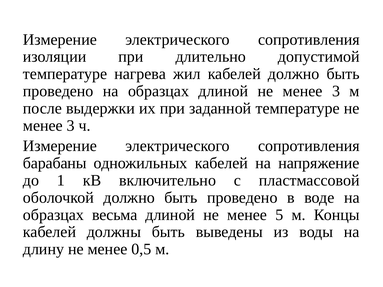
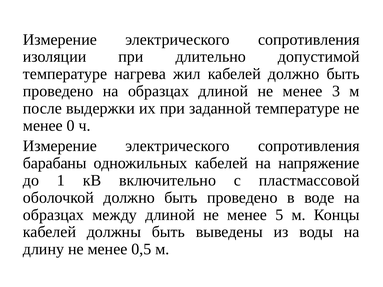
3 at (71, 126): 3 -> 0
весьма: весьма -> между
